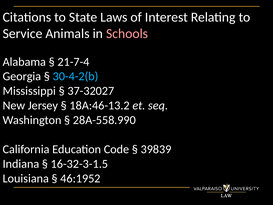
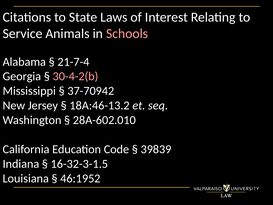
30-4-2(b colour: light blue -> pink
37-32027: 37-32027 -> 37-70942
28A-558.990: 28A-558.990 -> 28A-602.010
